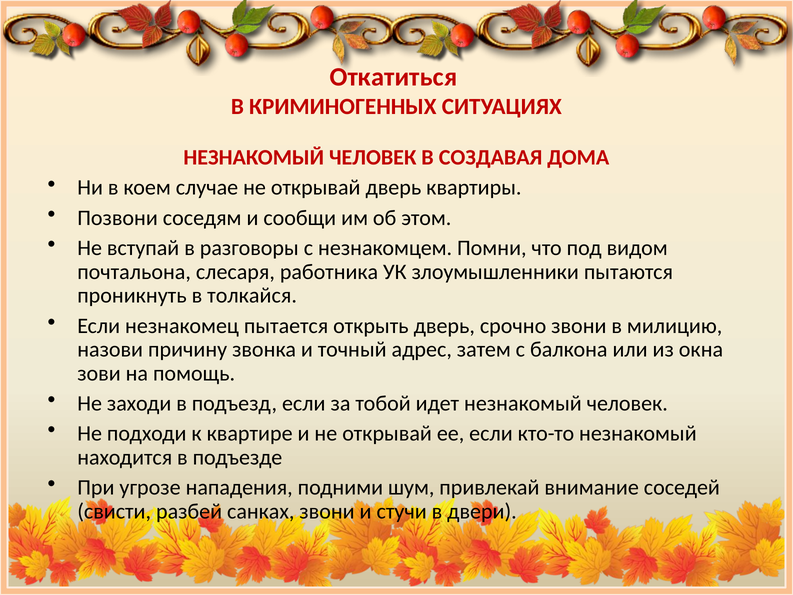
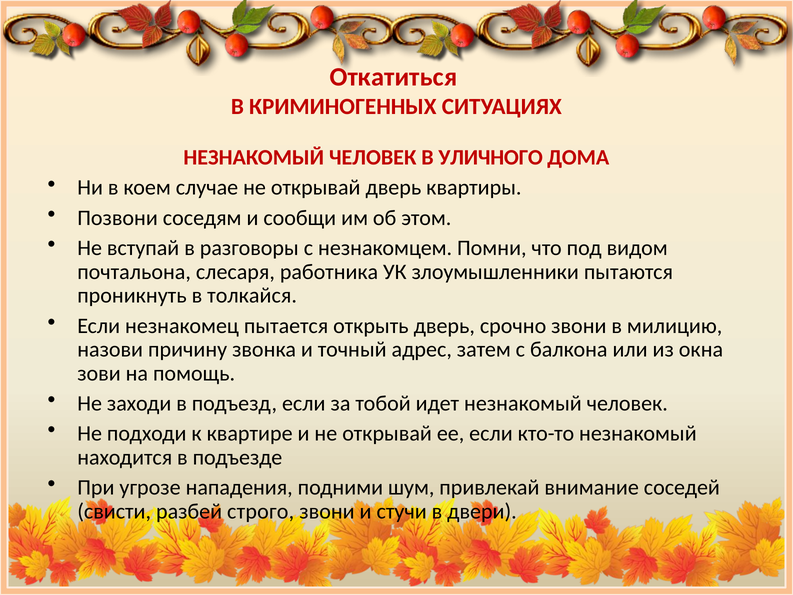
СОЗДАВАЯ: СОЗДАВАЯ -> УЛИЧНОГО
санках: санках -> строго
